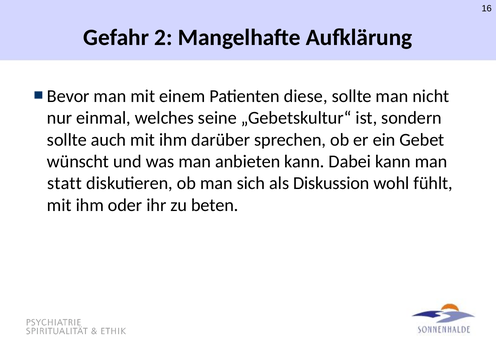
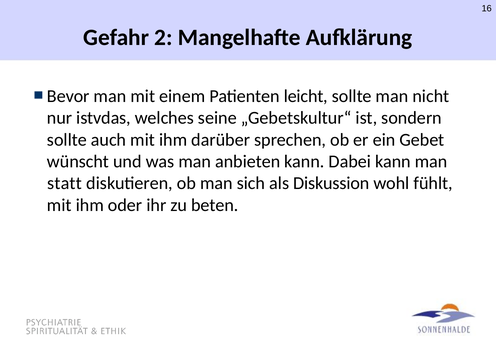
diese: diese -> leicht
einmal: einmal -> istvdas
